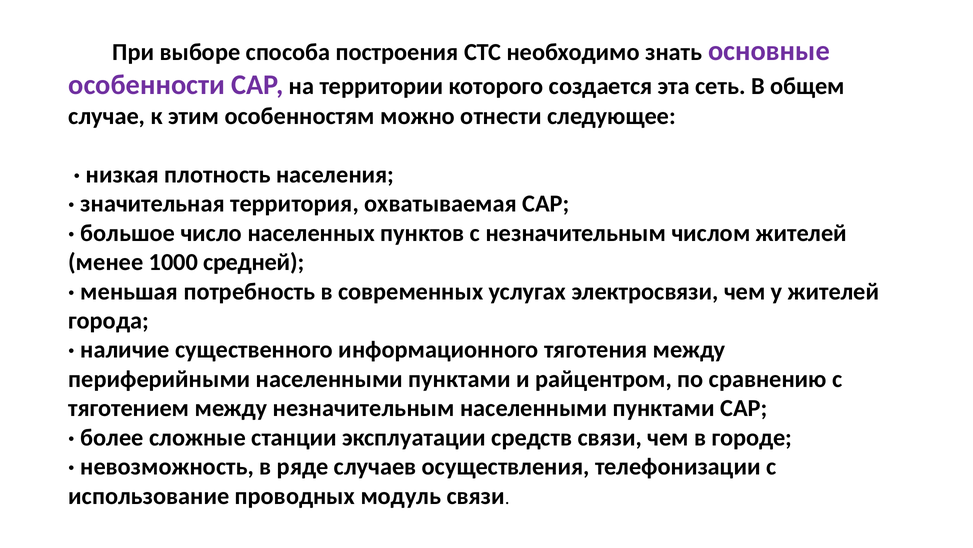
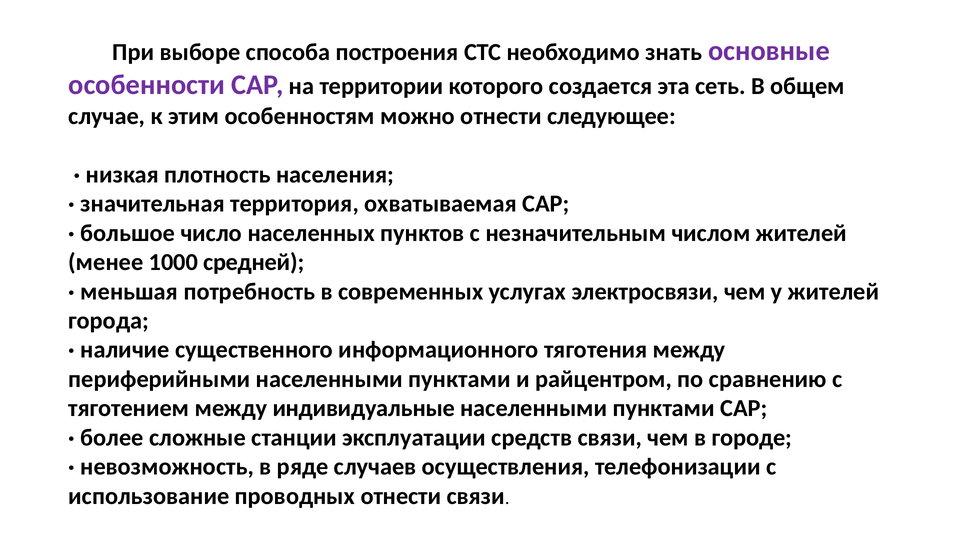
между незначительным: незначительным -> индивидуальные
проводных модуль: модуль -> отнести
